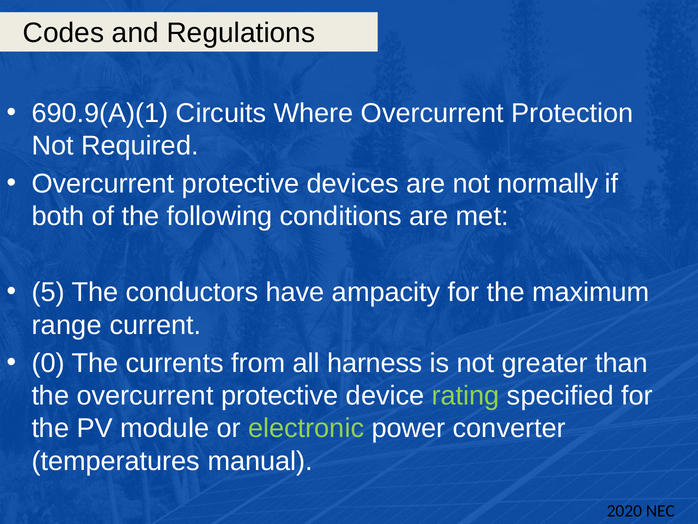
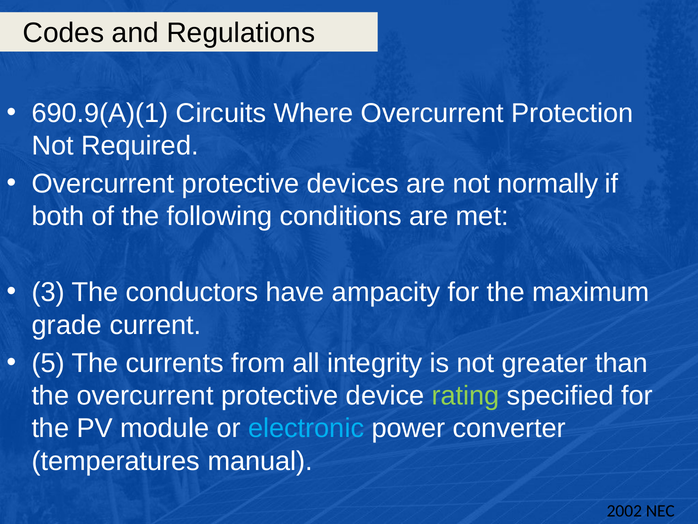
5: 5 -> 3
range: range -> grade
0: 0 -> 5
harness: harness -> integrity
electronic colour: light green -> light blue
2020: 2020 -> 2002
